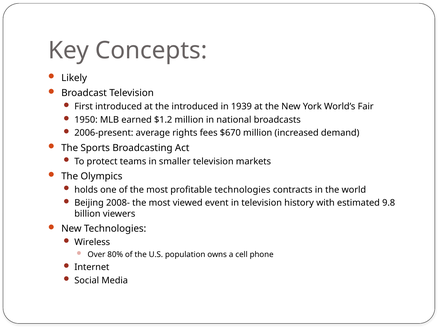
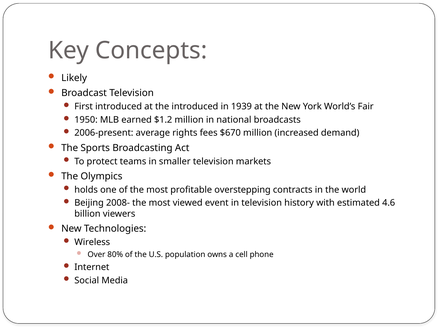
profitable technologies: technologies -> overstepping
9.8: 9.8 -> 4.6
